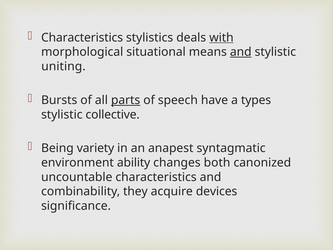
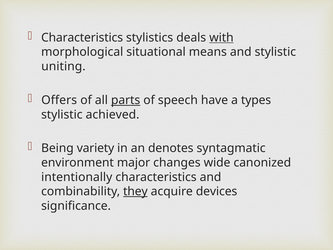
and at (241, 52) underline: present -> none
Bursts: Bursts -> Offers
collective: collective -> achieved
anapest: anapest -> denotes
ability: ability -> major
both: both -> wide
uncountable: uncountable -> intentionally
they underline: none -> present
